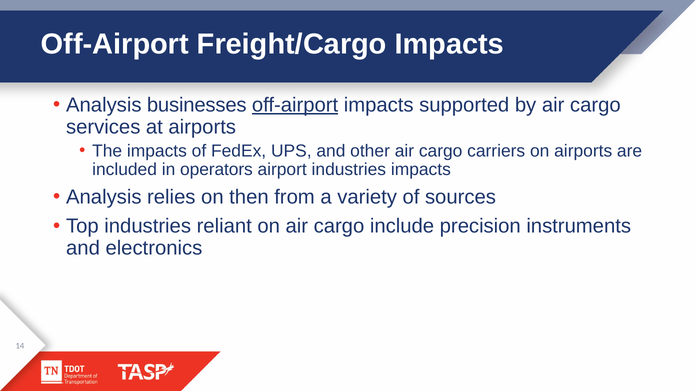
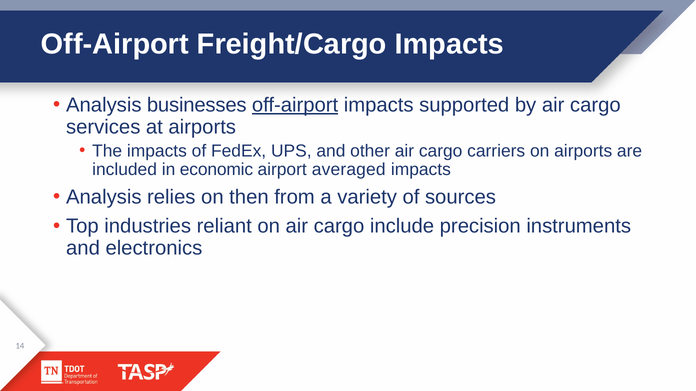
operators: operators -> economic
airport industries: industries -> averaged
